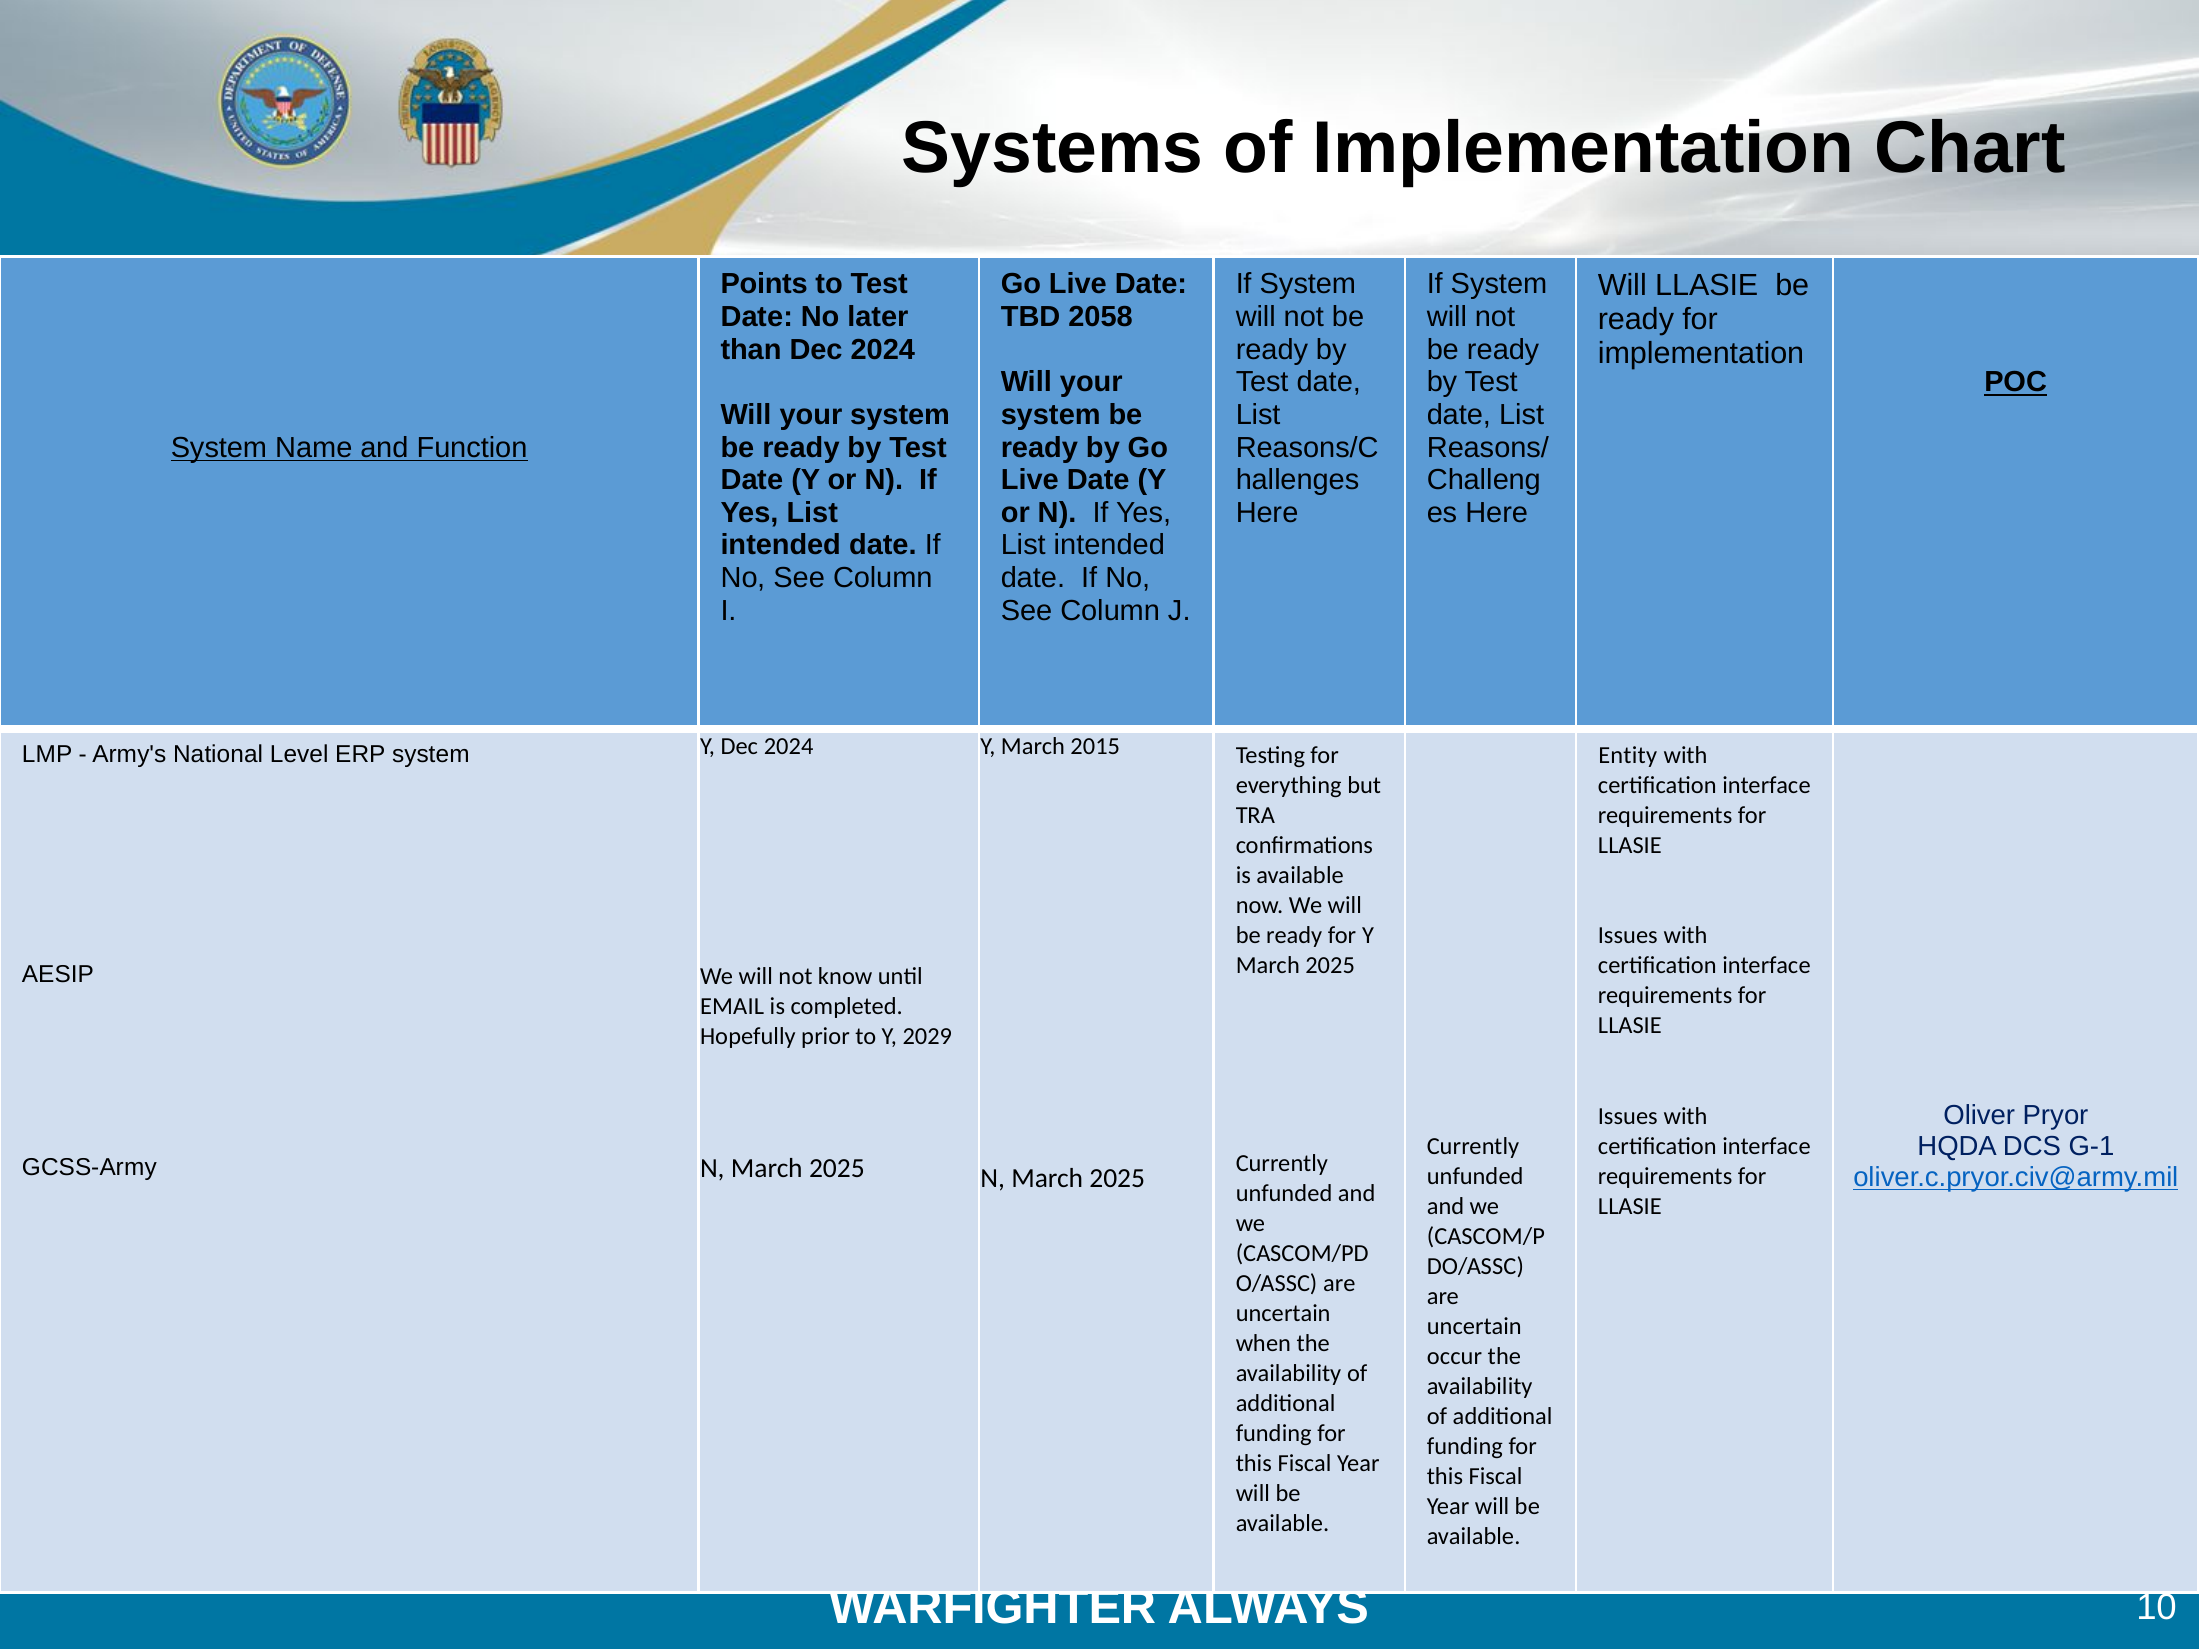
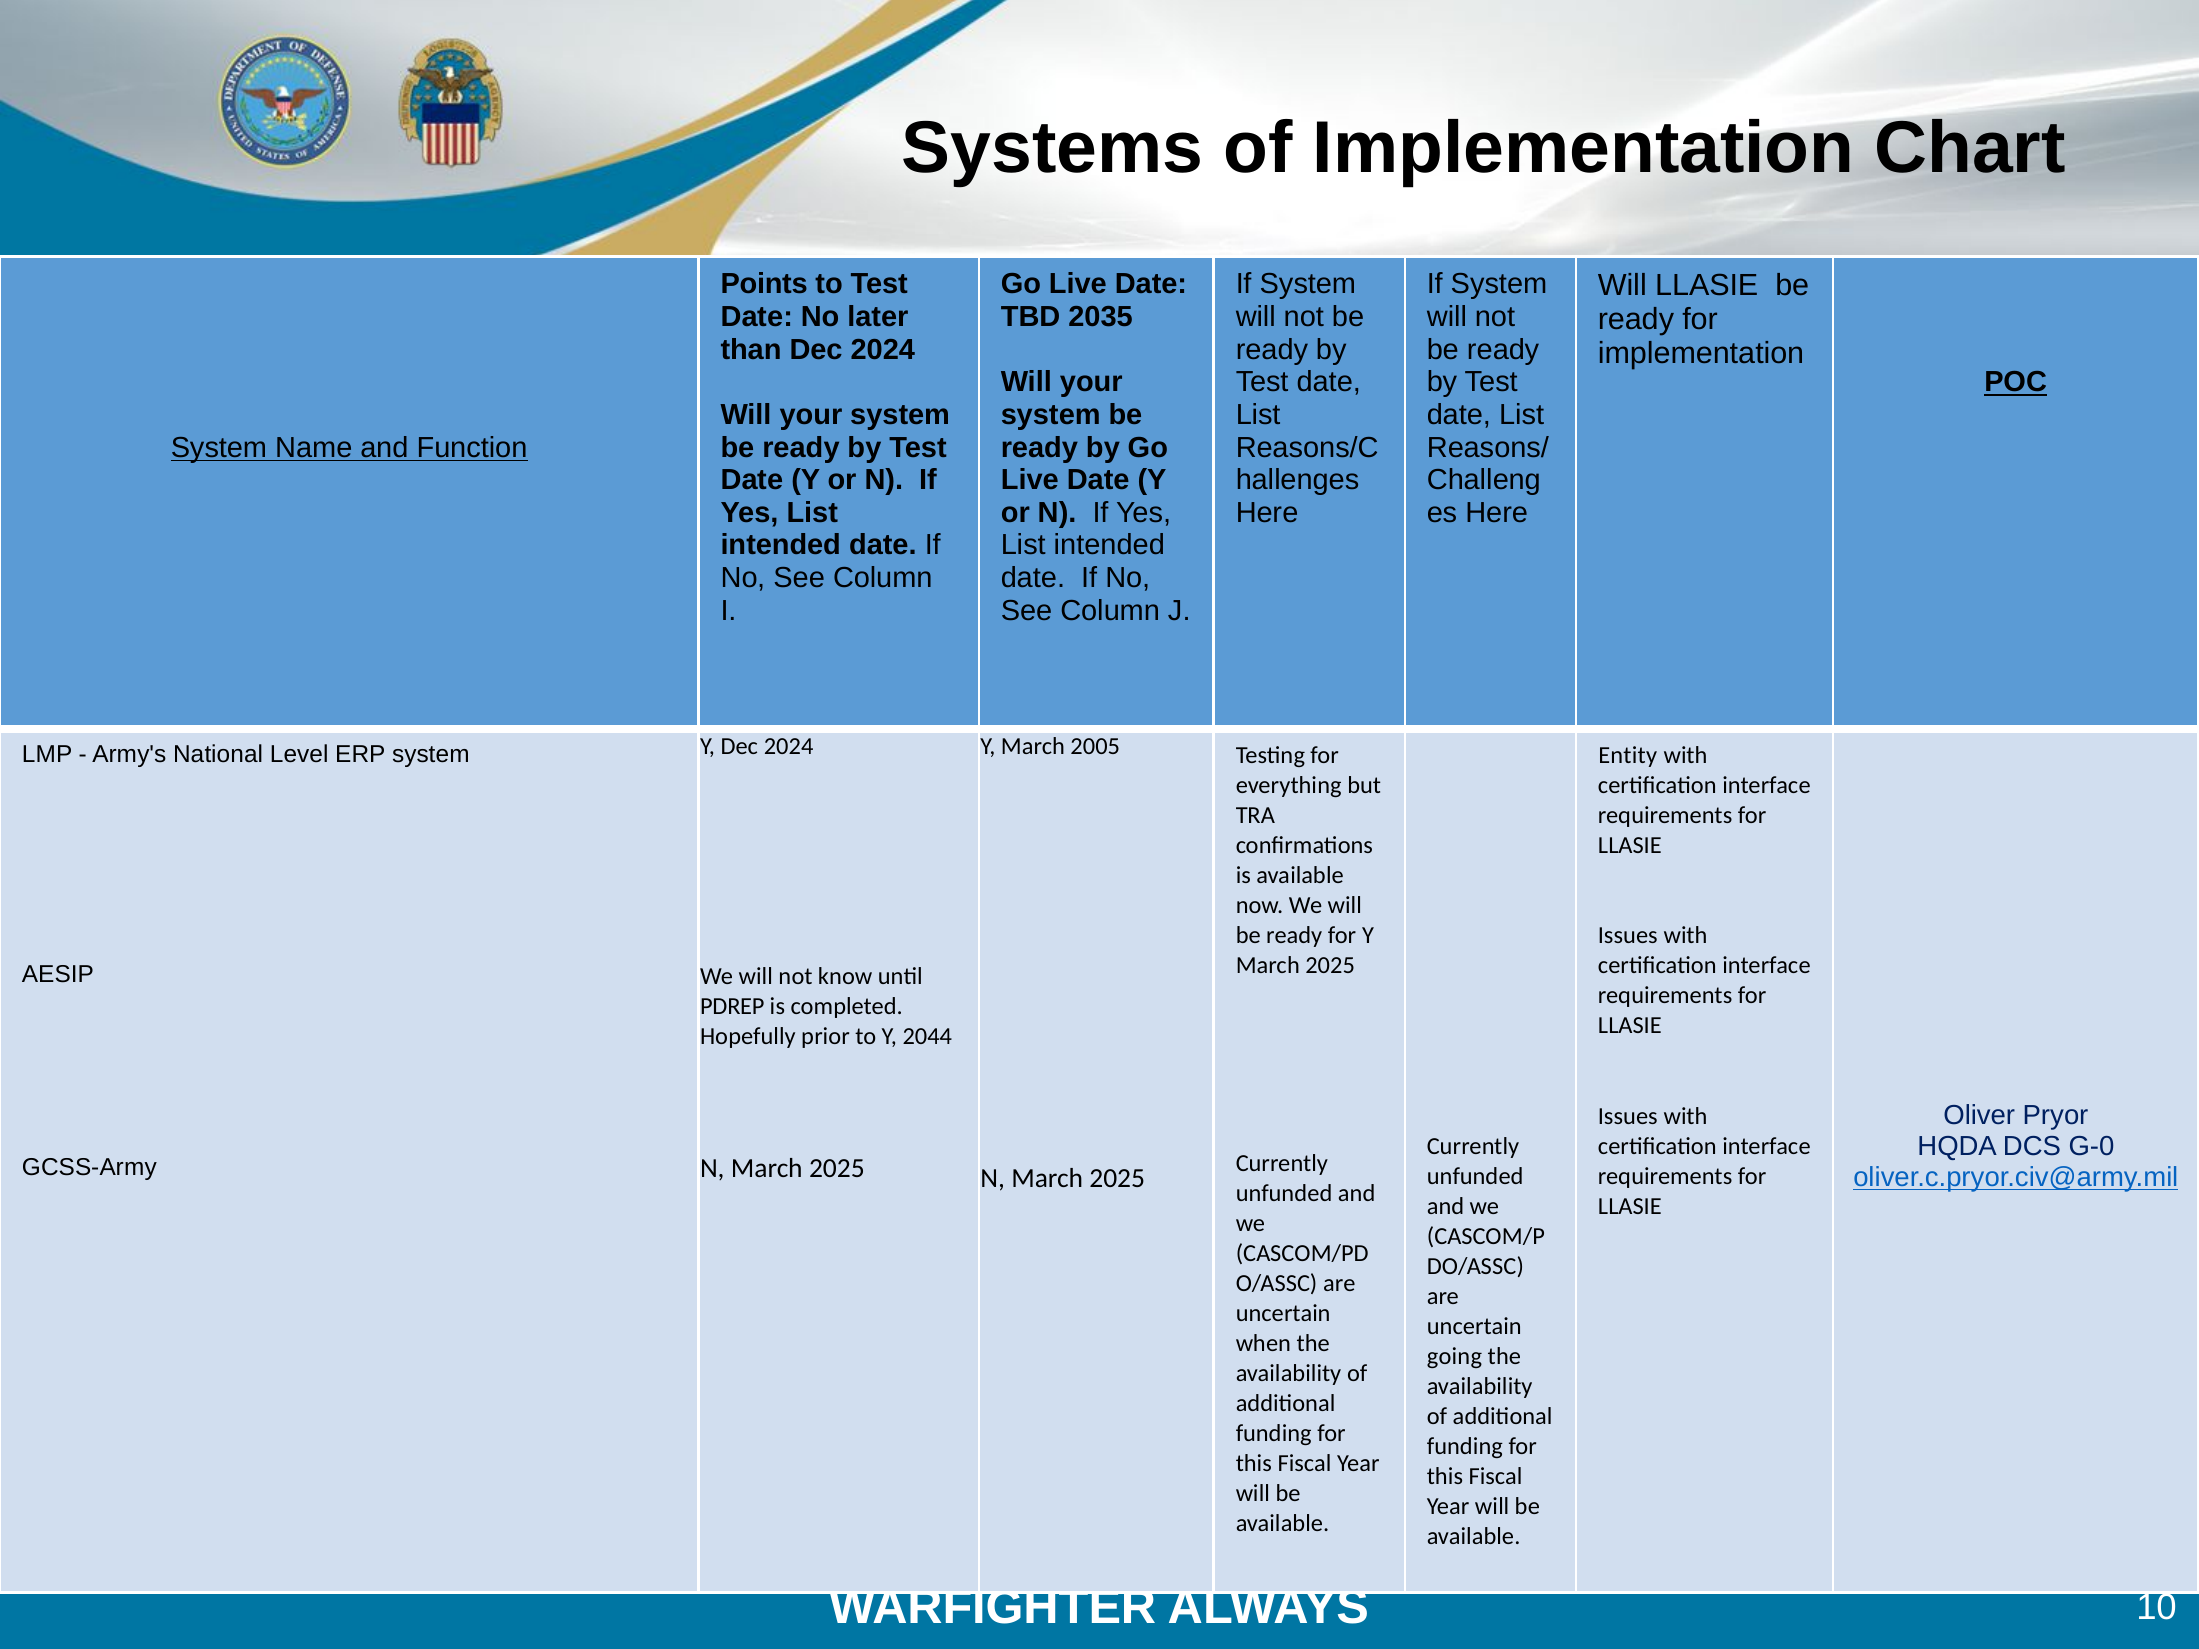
2058: 2058 -> 2035
2015: 2015 -> 2005
EMAIL: EMAIL -> PDREP
2029: 2029 -> 2044
G-1: G-1 -> G-0
occur: occur -> going
